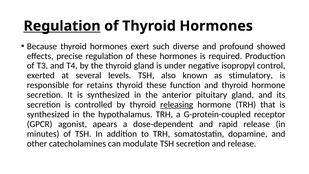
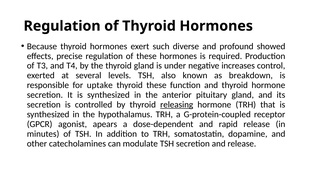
Regulation at (62, 26) underline: present -> none
isopropyl: isopropyl -> increases
stimulatory: stimulatory -> breakdown
retains: retains -> uptake
